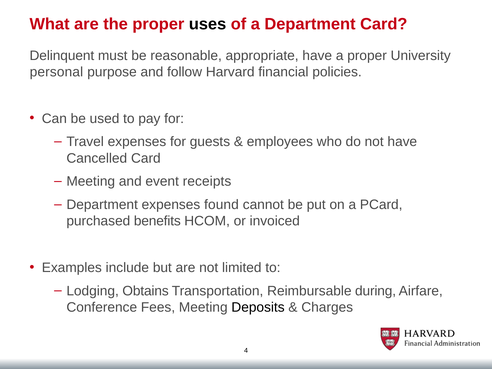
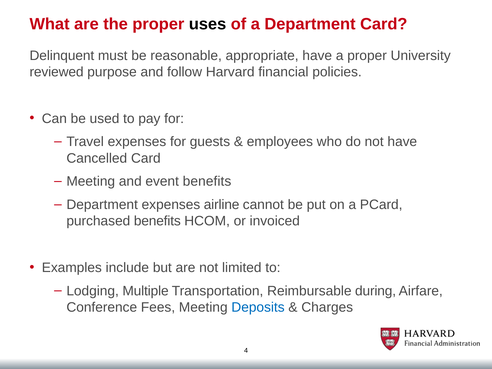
personal: personal -> reviewed
event receipts: receipts -> benefits
found: found -> airline
Obtains: Obtains -> Multiple
Deposits colour: black -> blue
